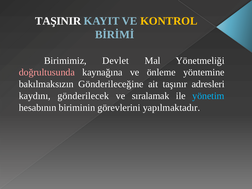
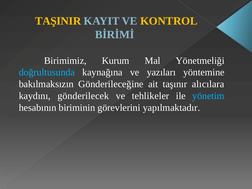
TAŞINIR colour: white -> yellow
Devlet: Devlet -> Kurum
doğrultusunda colour: pink -> light blue
önleme: önleme -> yazıları
adresleri: adresleri -> alıcılara
sıralamak: sıralamak -> tehlikeler
